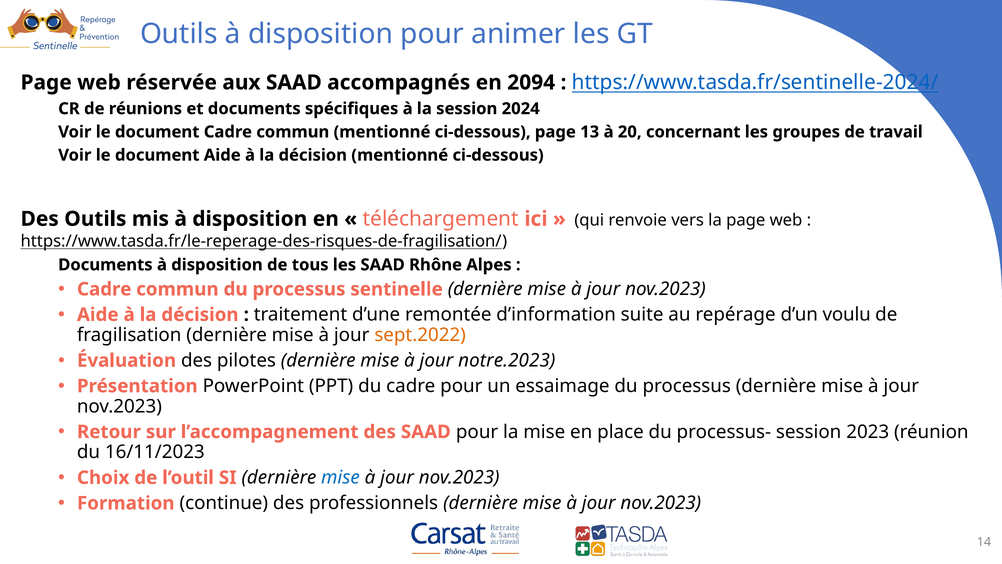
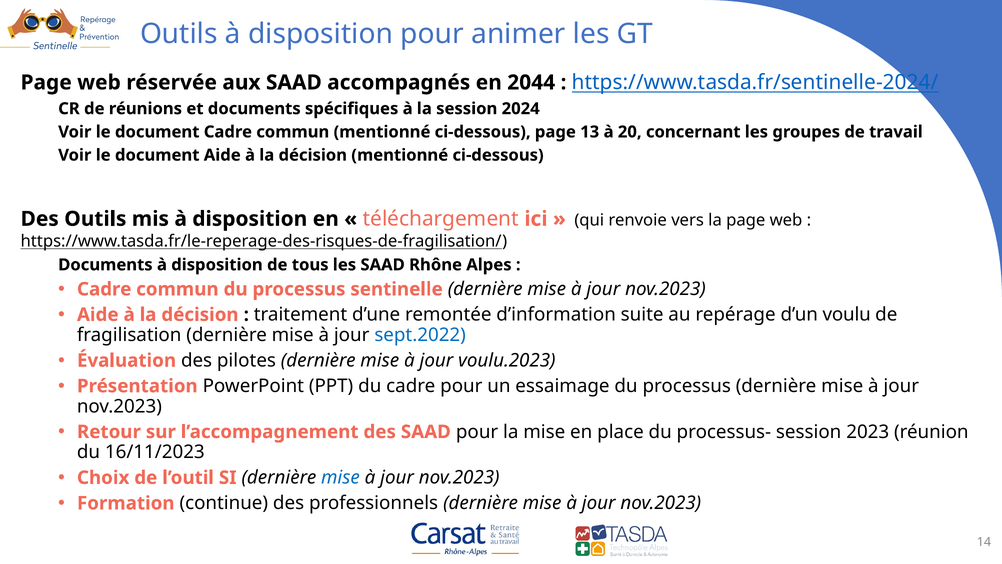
2094: 2094 -> 2044
sept.2022 colour: orange -> blue
notre.2023: notre.2023 -> voulu.2023
